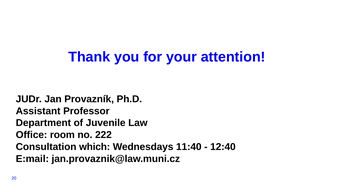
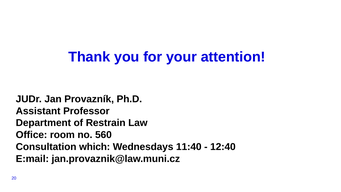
Juvenile: Juvenile -> Restrain
222: 222 -> 560
